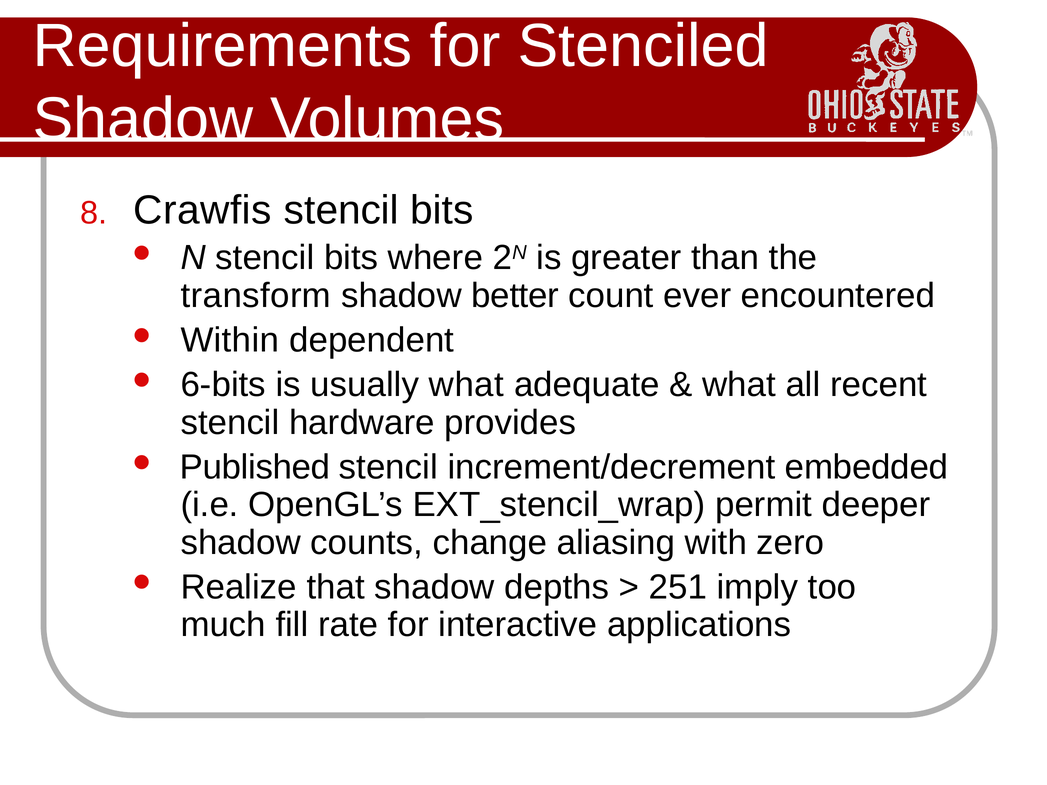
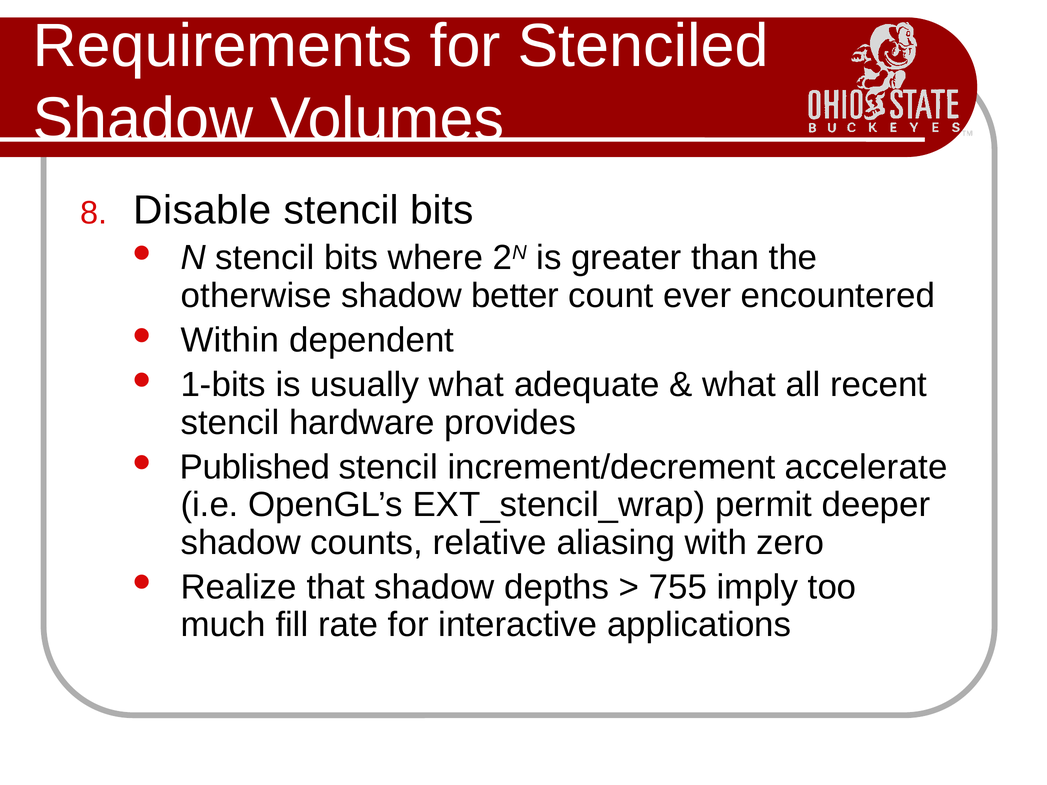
Crawfis: Crawfis -> Disable
transform: transform -> otherwise
6-bits: 6-bits -> 1-bits
embedded: embedded -> accelerate
change: change -> relative
251: 251 -> 755
